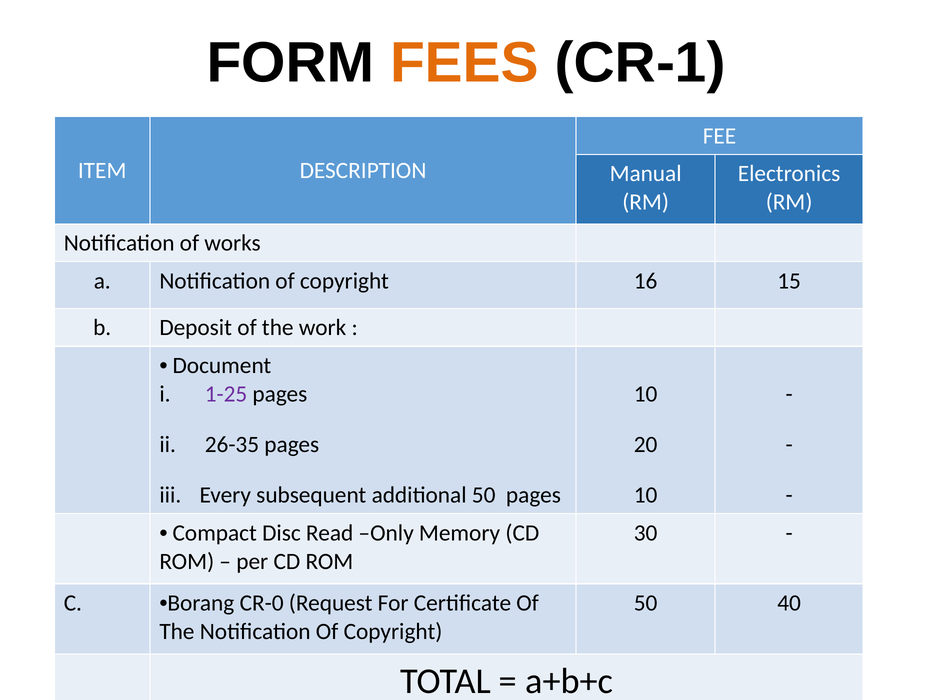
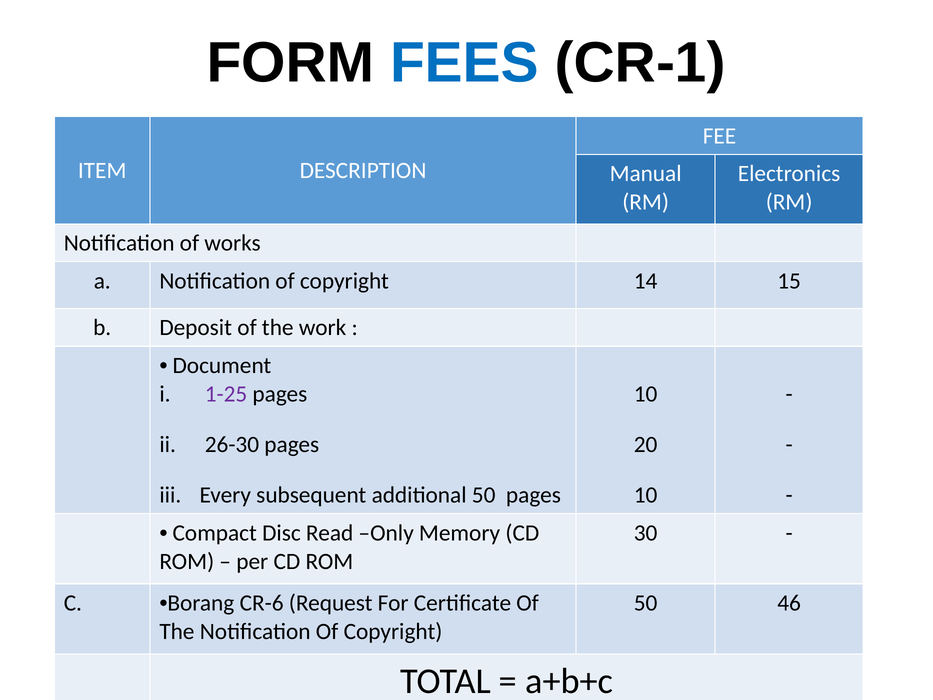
FEES colour: orange -> blue
16: 16 -> 14
26-35: 26-35 -> 26-30
CR-0: CR-0 -> CR-6
40: 40 -> 46
